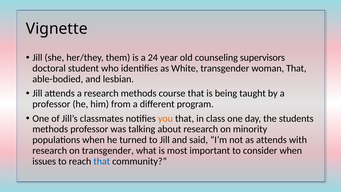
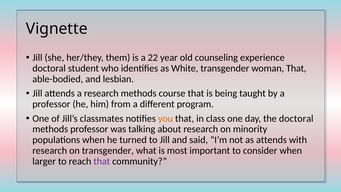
24: 24 -> 22
supervisors: supervisors -> experience
the students: students -> doctoral
issues: issues -> larger
that at (102, 161) colour: blue -> purple
